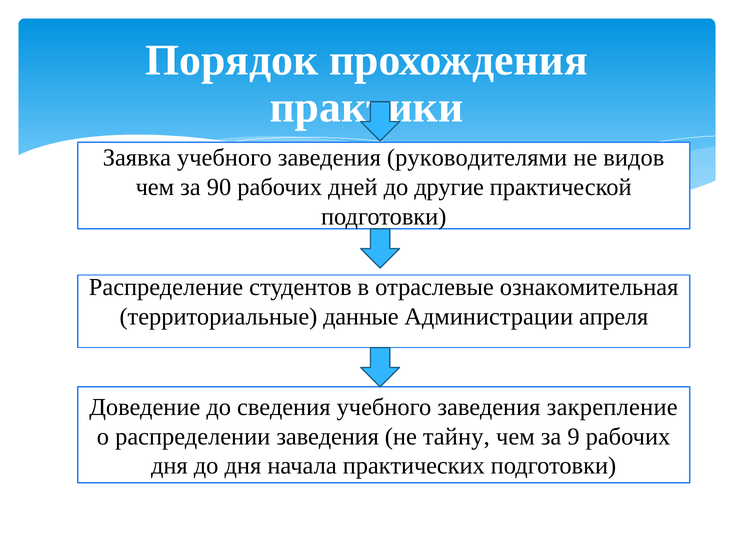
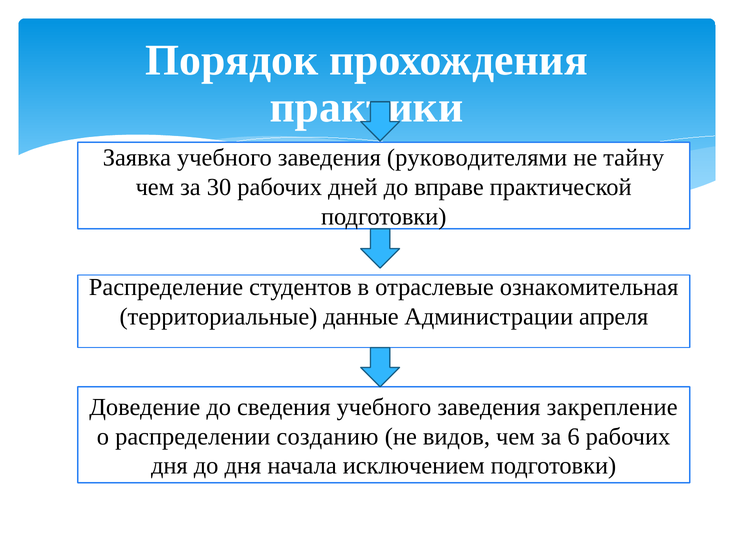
видов: видов -> тайну
90: 90 -> 30
другие: другие -> вправе
распределении заведения: заведения -> созданию
тайну: тайну -> видов
9: 9 -> 6
практических: практических -> исключением
